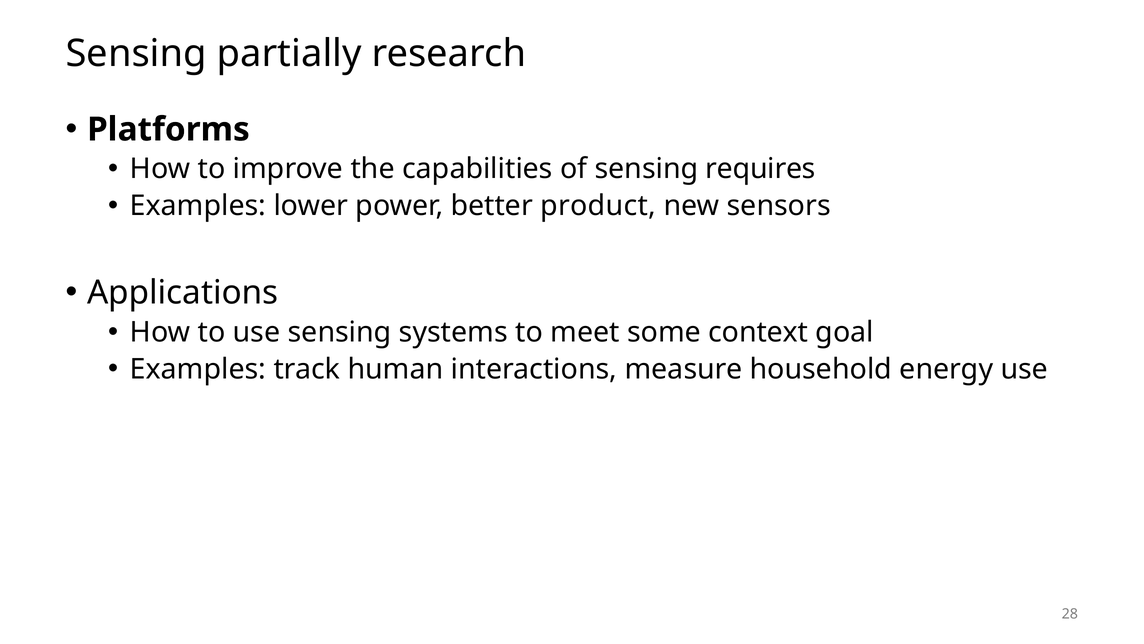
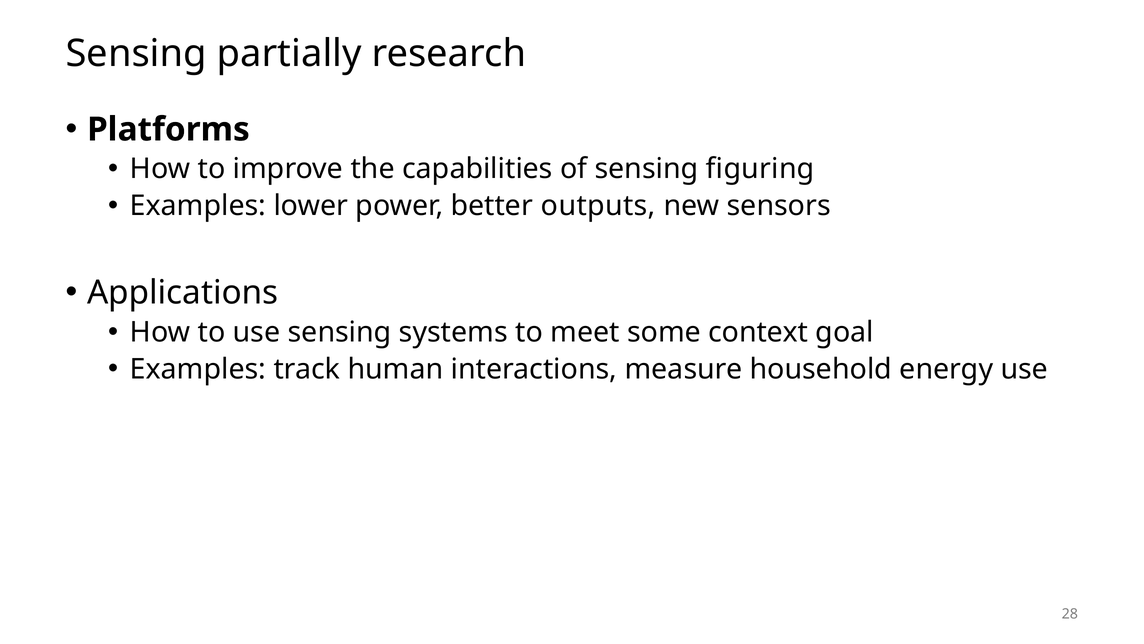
requires: requires -> figuring
product: product -> outputs
